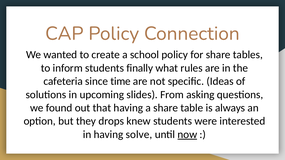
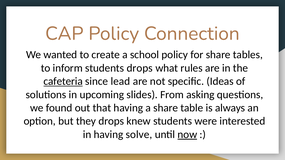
students finally: finally -> drops
cafeteria underline: none -> present
time: time -> lead
